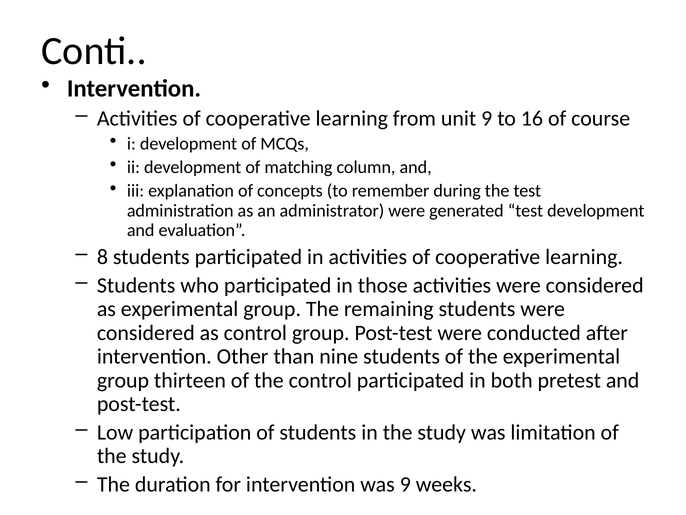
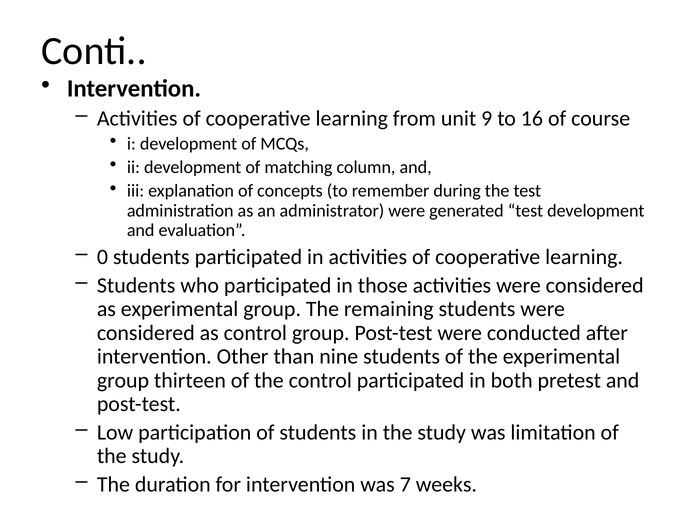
8: 8 -> 0
was 9: 9 -> 7
